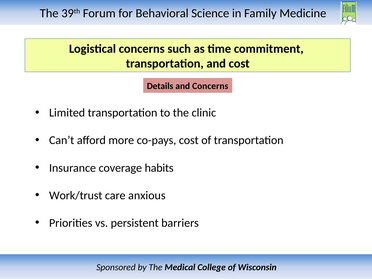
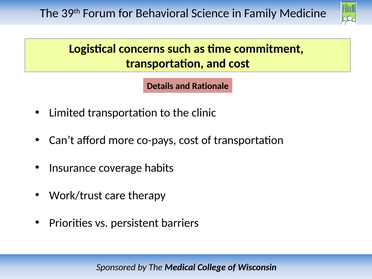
and Concerns: Concerns -> Rationale
anxious: anxious -> therapy
